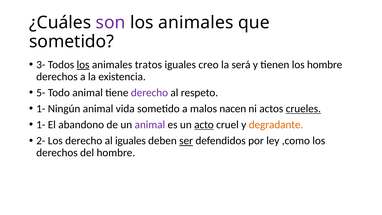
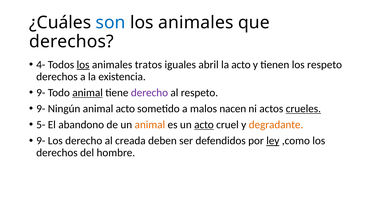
son colour: purple -> blue
sometido at (72, 42): sometido -> derechos
3-: 3- -> 4-
creo: creo -> abril
la será: será -> acto
los hombre: hombre -> respeto
5- at (41, 93): 5- -> 9-
animal at (88, 93) underline: none -> present
1- at (41, 109): 1- -> 9-
animal vida: vida -> acto
1- at (41, 125): 1- -> 5-
animal at (150, 125) colour: purple -> orange
2- at (41, 141): 2- -> 9-
al iguales: iguales -> creada
ser underline: present -> none
ley underline: none -> present
